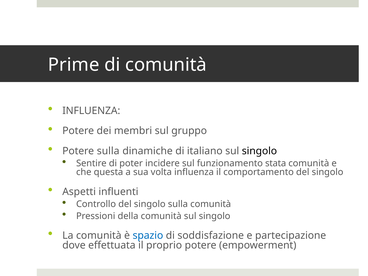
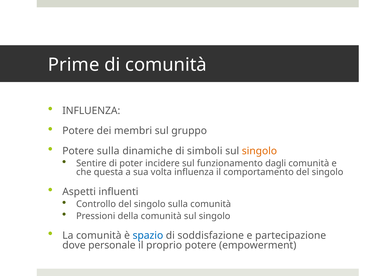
italiano: italiano -> simboli
singolo at (259, 151) colour: black -> orange
stata: stata -> dagli
effettuata: effettuata -> personale
